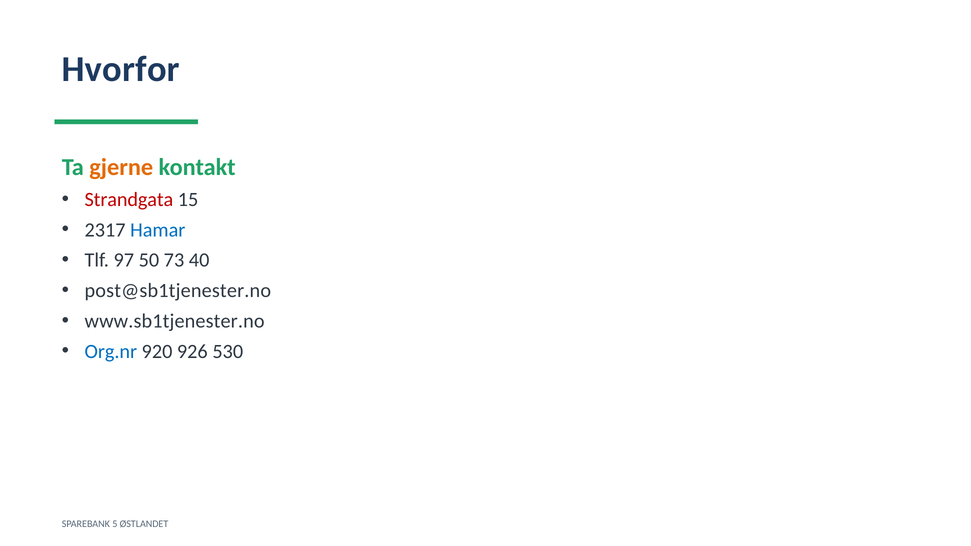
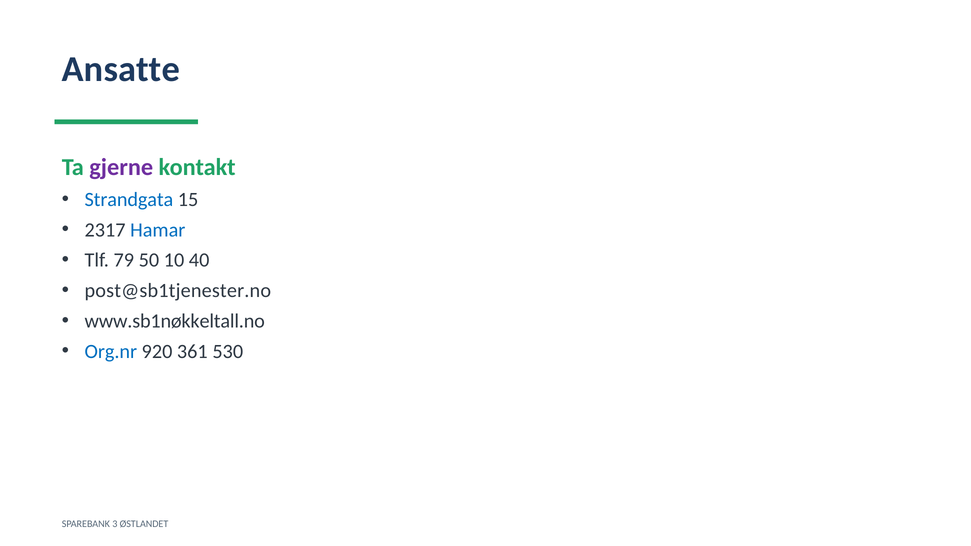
Hvorfor: Hvorfor -> Ansatte
gjerne colour: orange -> purple
Strandgata colour: red -> blue
97: 97 -> 79
73: 73 -> 10
www.sb1tjenester.no: www.sb1tjenester.no -> www.sb1nøkkeltall.no
926: 926 -> 361
5: 5 -> 3
